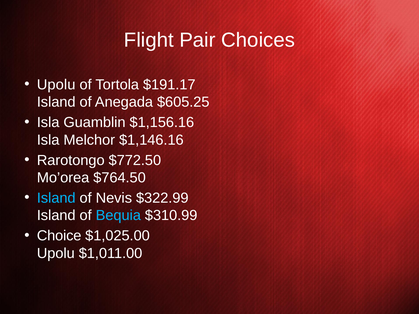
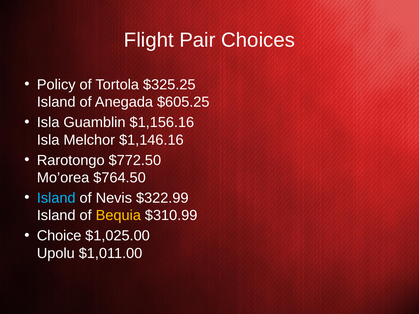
Upolu at (56, 85): Upolu -> Policy
$191.17: $191.17 -> $325.25
Bequia colour: light blue -> yellow
